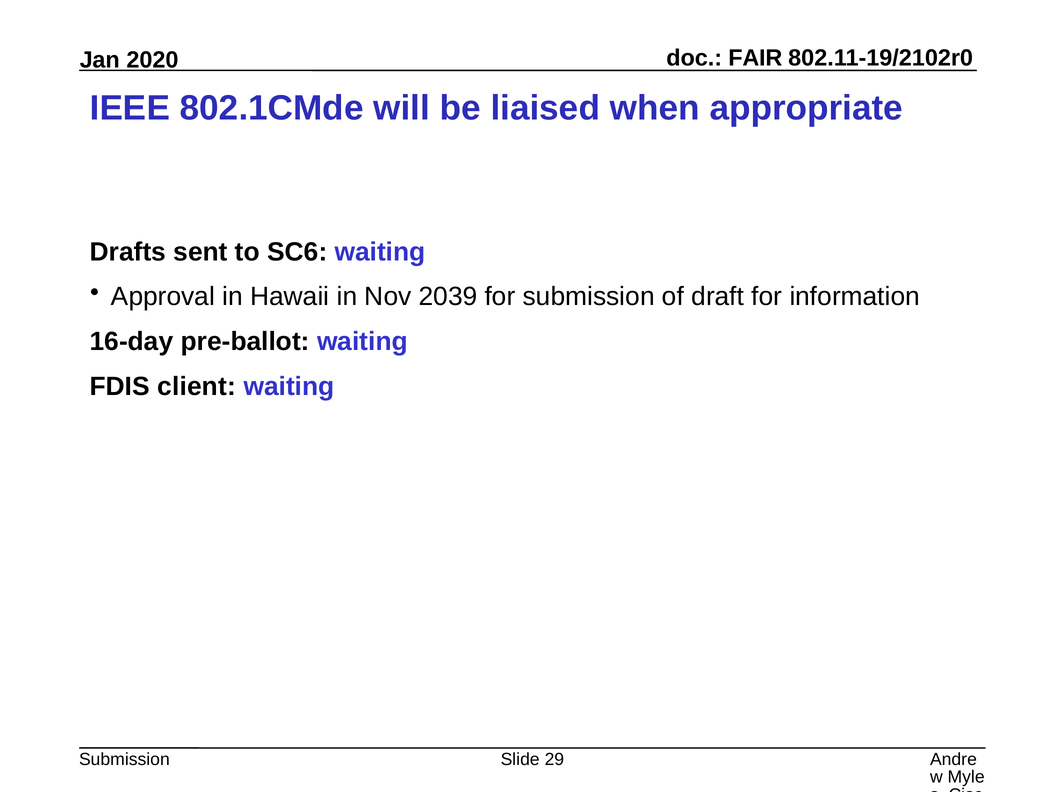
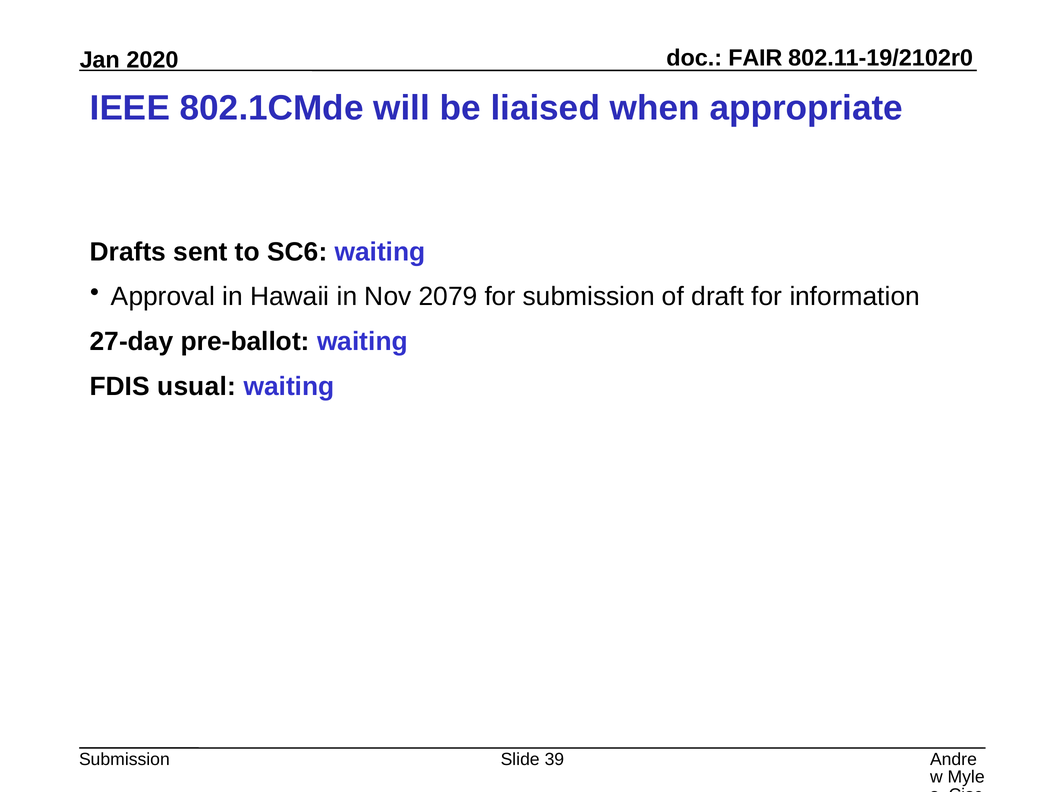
2039: 2039 -> 2079
16-day: 16-day -> 27-day
client: client -> usual
29: 29 -> 39
